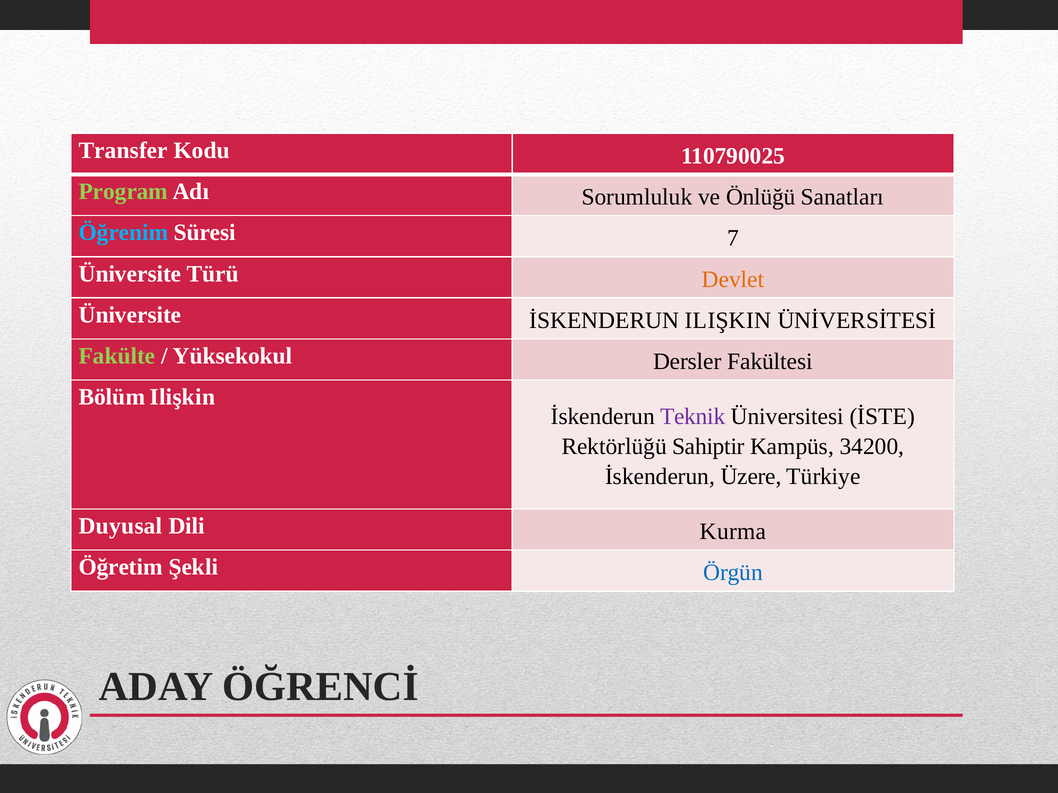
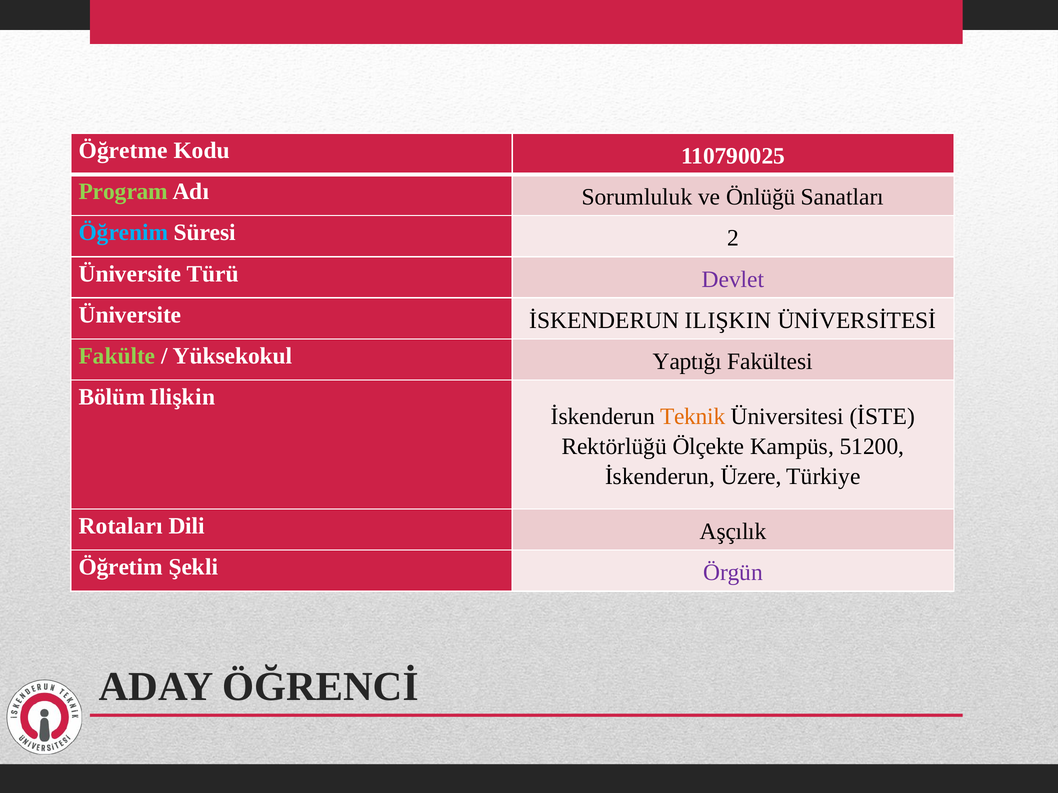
Transfer: Transfer -> Öğretme
7: 7 -> 2
Devlet colour: orange -> purple
Dersler: Dersler -> Yaptığı
Teknik colour: purple -> orange
Sahiptir: Sahiptir -> Ölçekte
34200: 34200 -> 51200
Duyusal: Duyusal -> Rotaları
Kurma: Kurma -> Aşçılık
Örgün colour: blue -> purple
